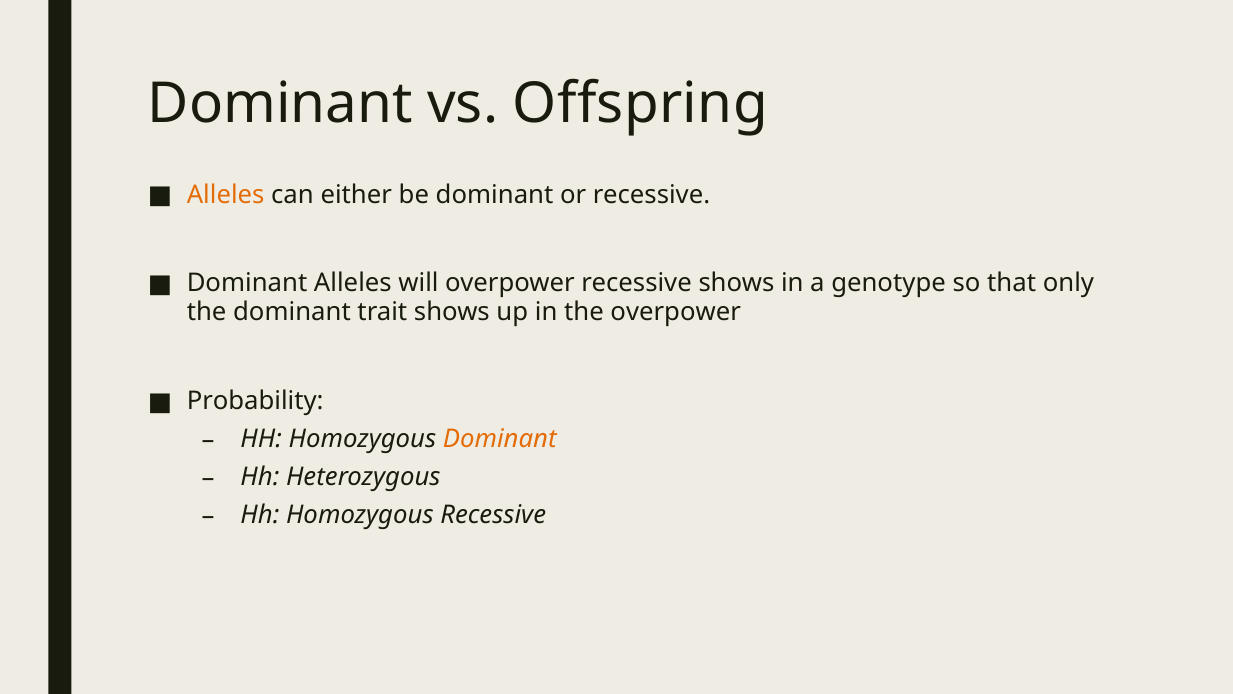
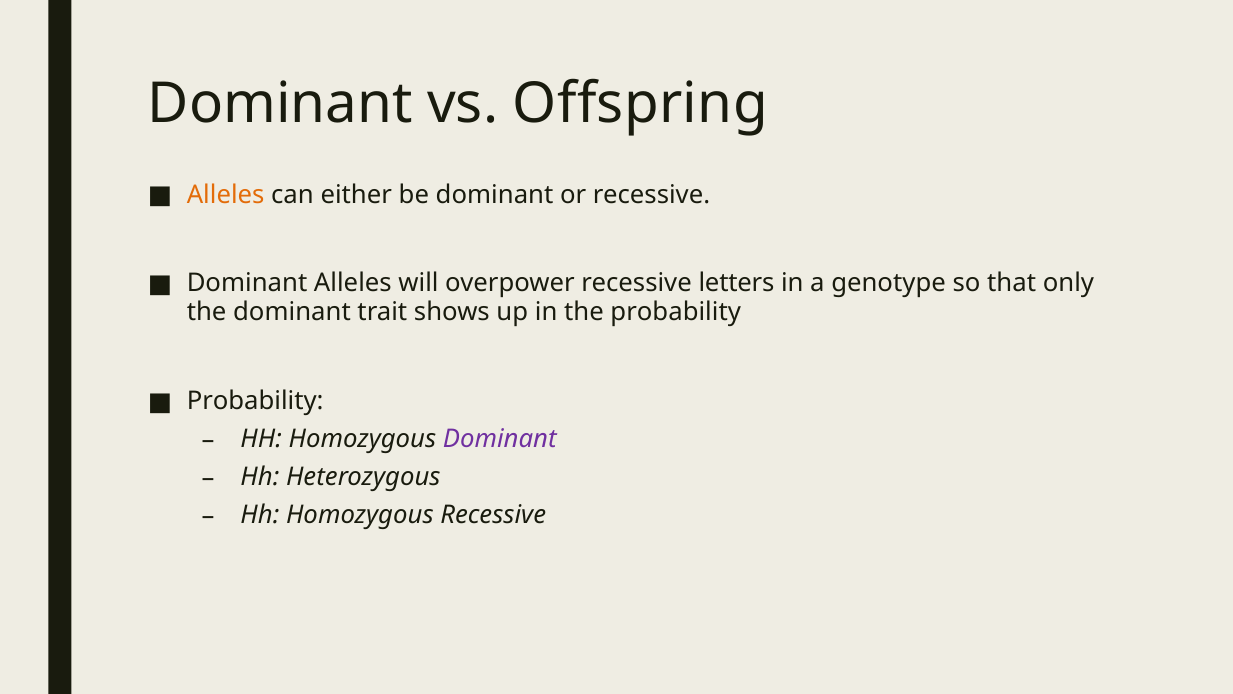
recessive shows: shows -> letters
the overpower: overpower -> probability
Dominant at (500, 439) colour: orange -> purple
